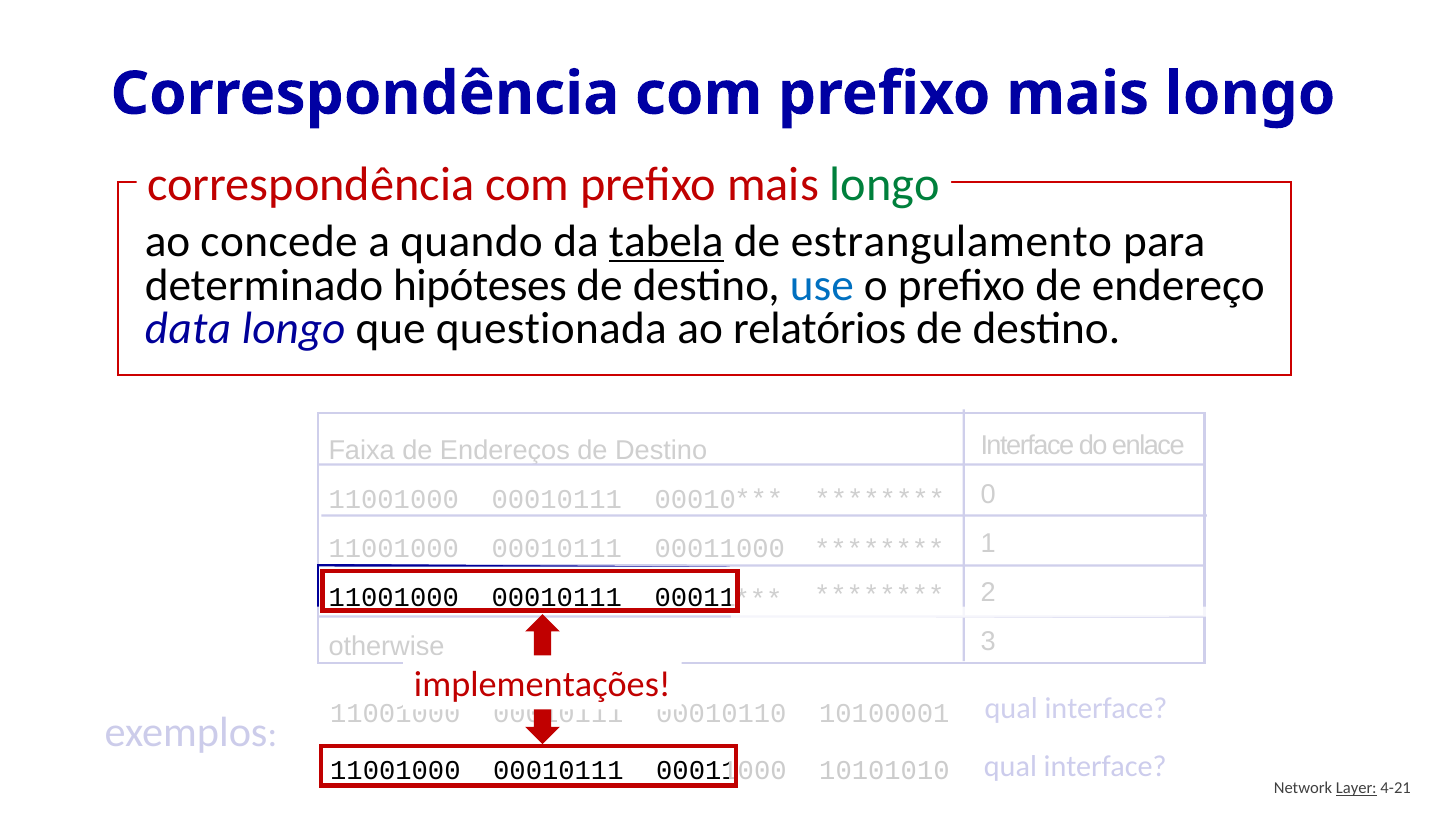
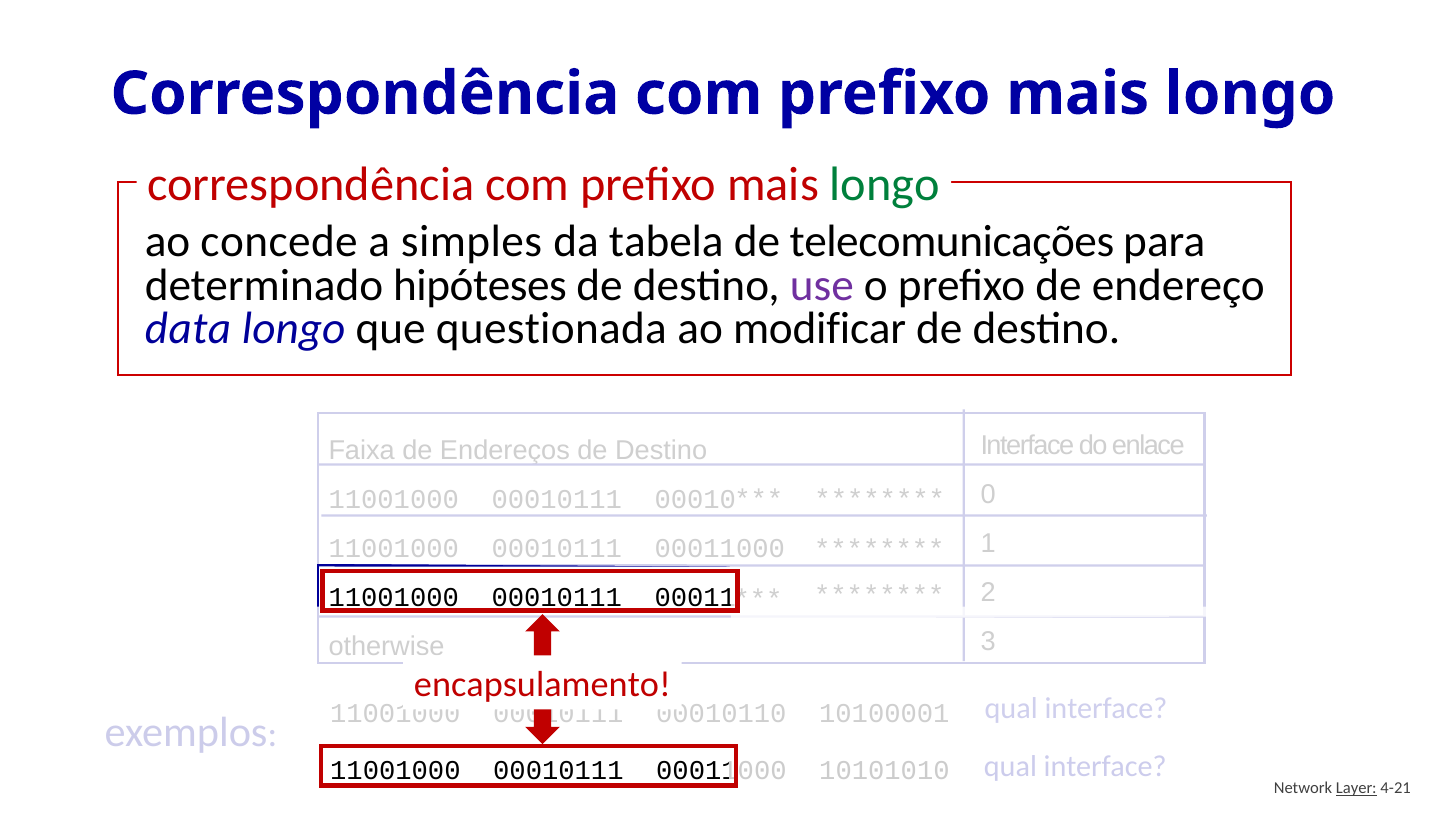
quando: quando -> simples
tabela underline: present -> none
estrangulamento: estrangulamento -> telecomunicações
use colour: blue -> purple
relatórios: relatórios -> modificar
implementações: implementações -> encapsulamento
